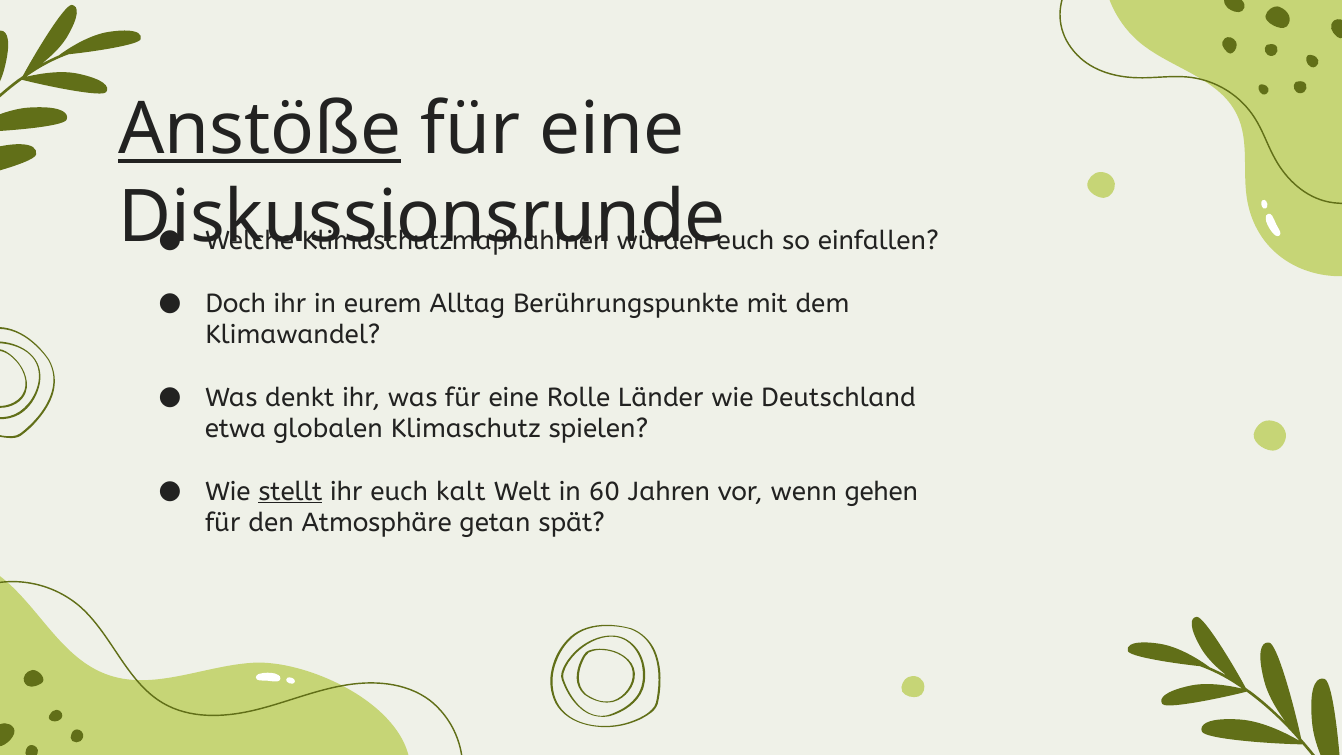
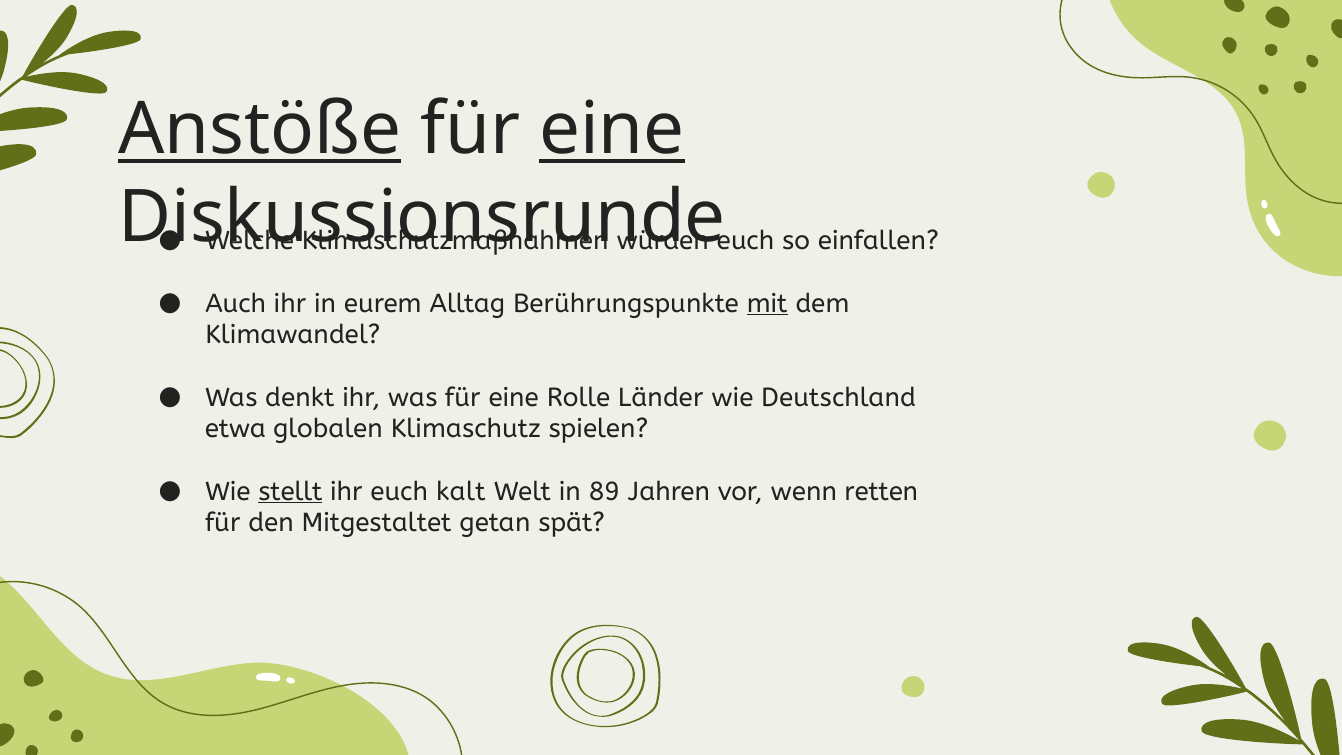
eine at (612, 130) underline: none -> present
Doch: Doch -> Auch
mit underline: none -> present
60: 60 -> 89
gehen: gehen -> retten
Atmosphäre: Atmosphäre -> Mitgestaltet
